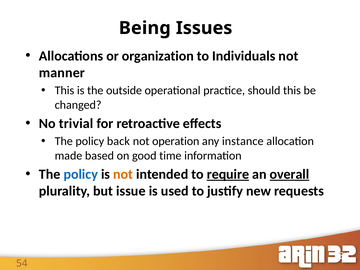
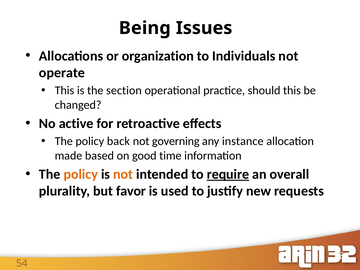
manner: manner -> operate
outside: outside -> section
trivial: trivial -> active
operation: operation -> governing
policy at (81, 174) colour: blue -> orange
overall underline: present -> none
issue: issue -> favor
